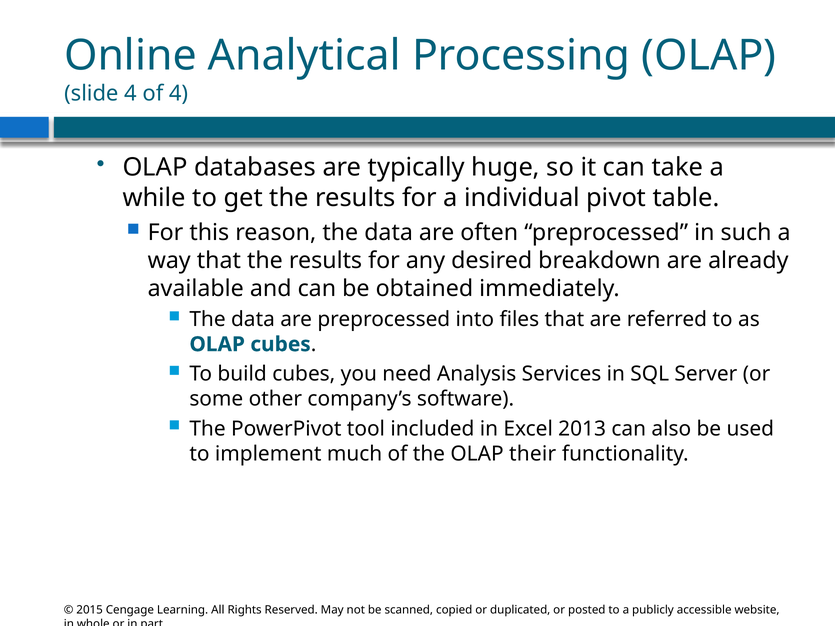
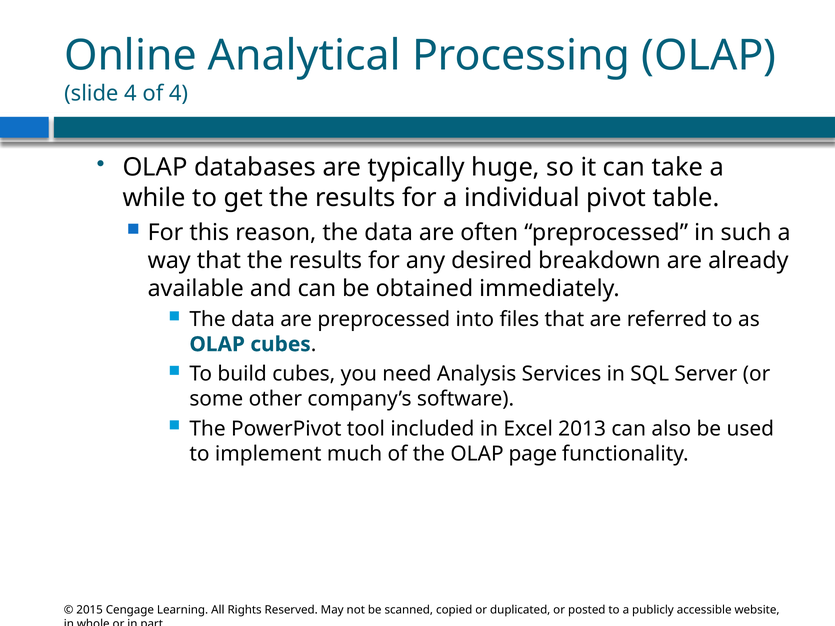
their: their -> page
